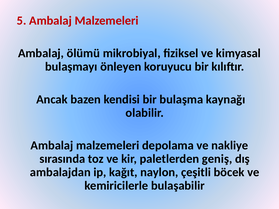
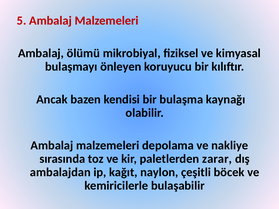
geniş: geniş -> zarar
